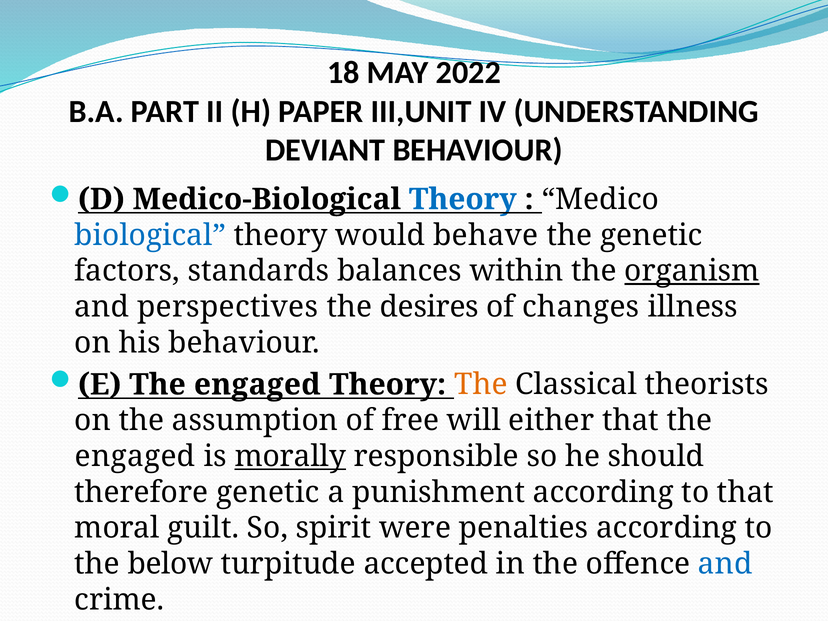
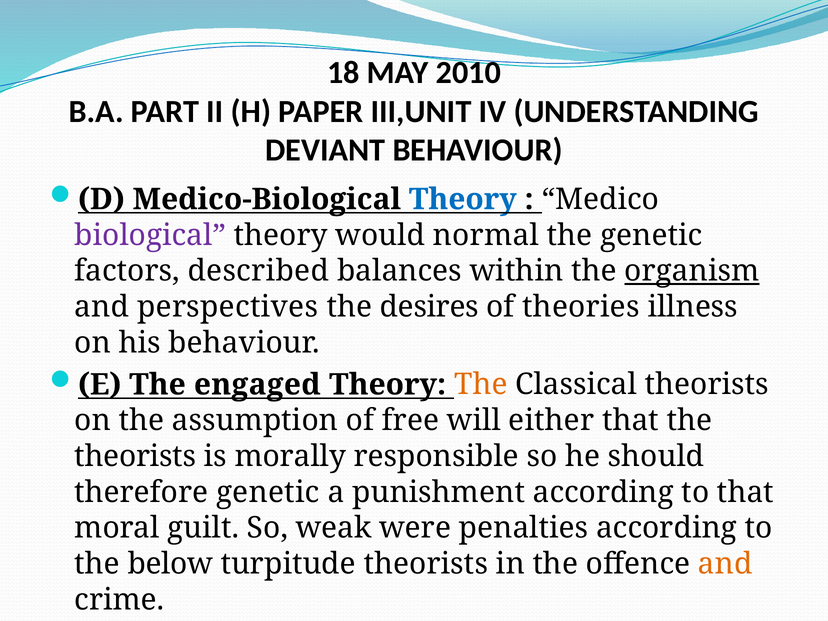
2022: 2022 -> 2010
biological colour: blue -> purple
behave: behave -> normal
standards: standards -> described
changes: changes -> theories
engaged at (135, 456): engaged -> theorists
morally underline: present -> none
spirit: spirit -> weak
turpitude accepted: accepted -> theorists
and at (725, 564) colour: blue -> orange
